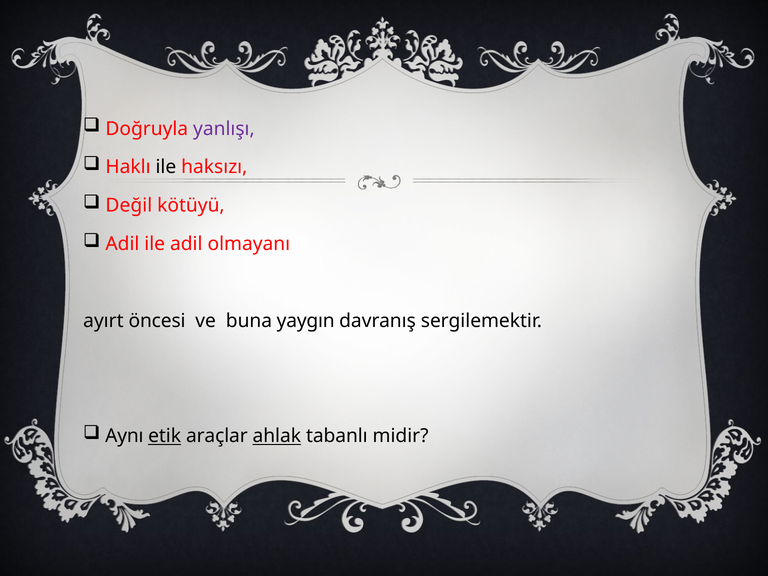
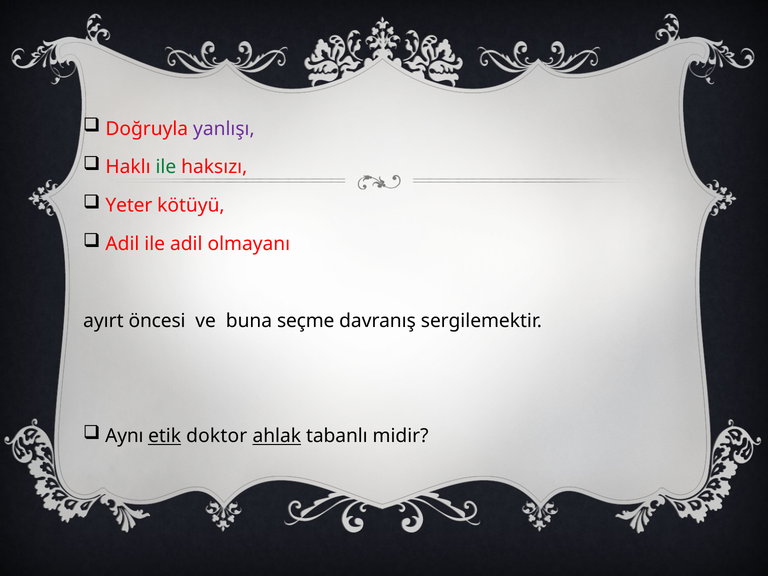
ile at (166, 167) colour: black -> green
Değil: Değil -> Yeter
yaygın: yaygın -> seçme
araçlar: araçlar -> doktor
